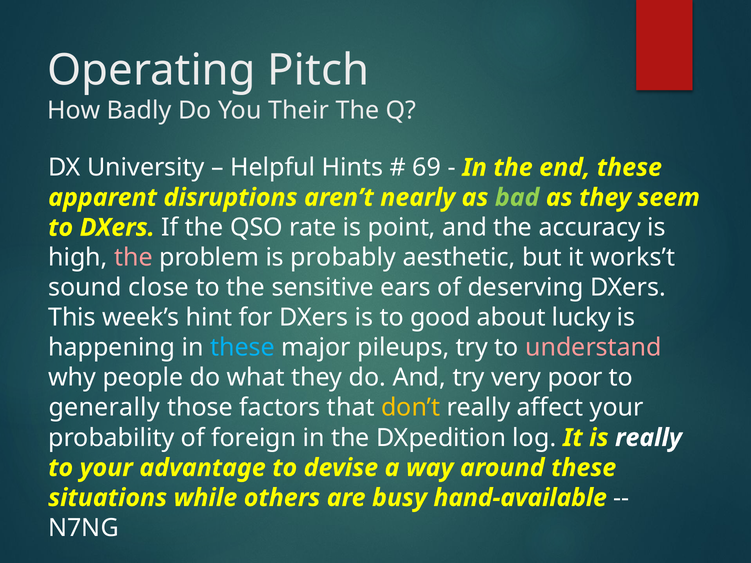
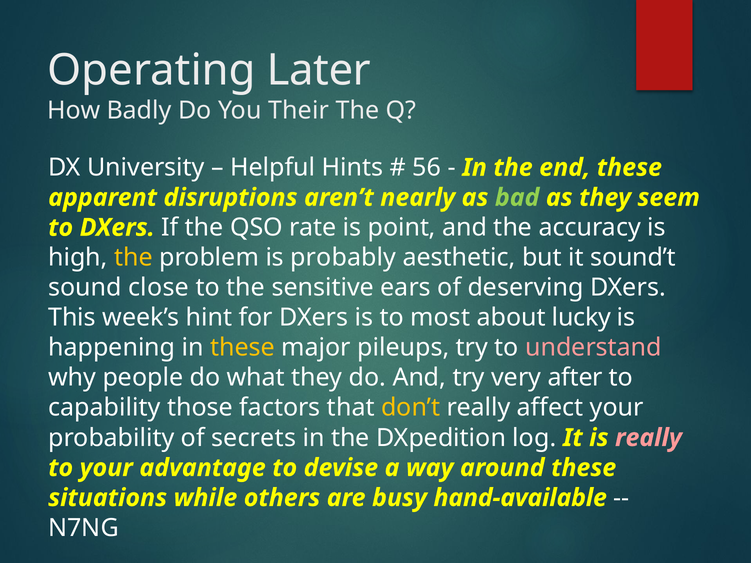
Pitch: Pitch -> Later
69: 69 -> 56
the at (133, 258) colour: pink -> yellow
works’t: works’t -> sound’t
good: good -> most
these at (243, 348) colour: light blue -> yellow
poor: poor -> after
generally: generally -> capability
foreign: foreign -> secrets
really at (648, 438) colour: white -> pink
